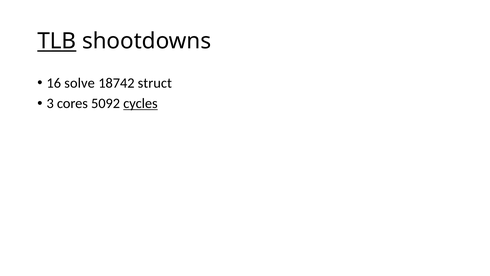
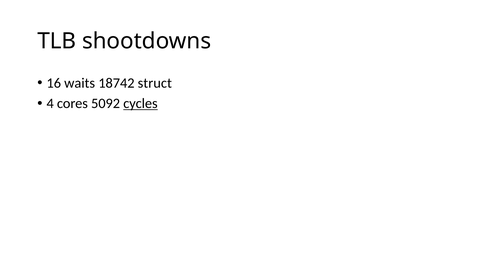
TLB underline: present -> none
solve: solve -> waits
3: 3 -> 4
